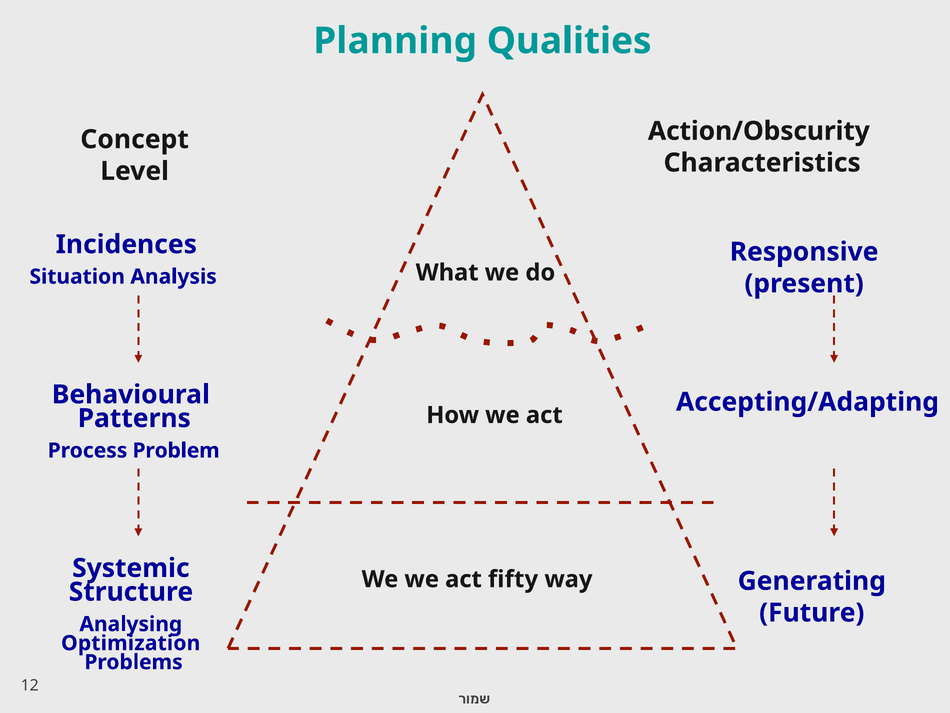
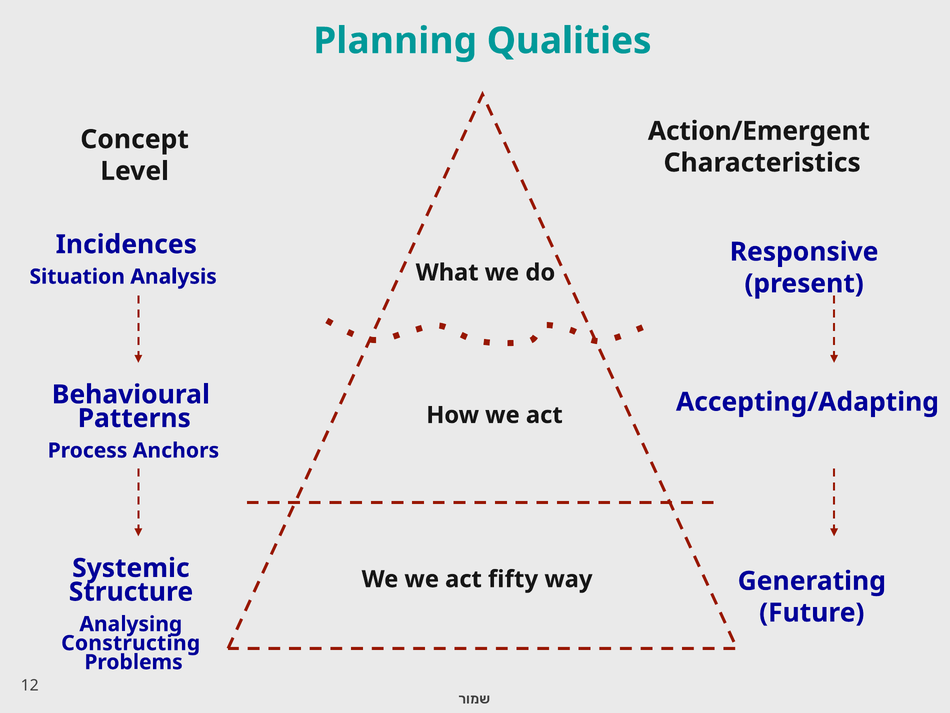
Action/Obscurity: Action/Obscurity -> Action/Emergent
Problem: Problem -> Anchors
Optimization: Optimization -> Constructing
